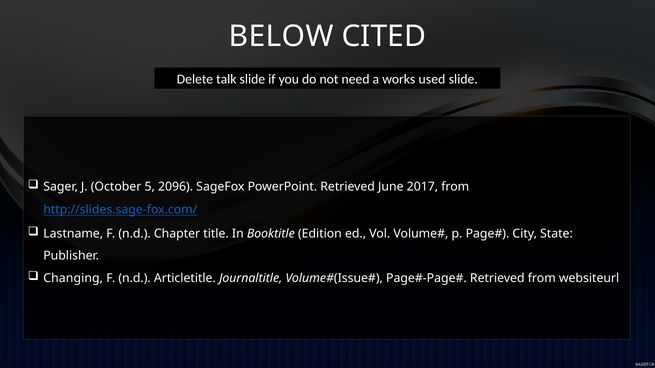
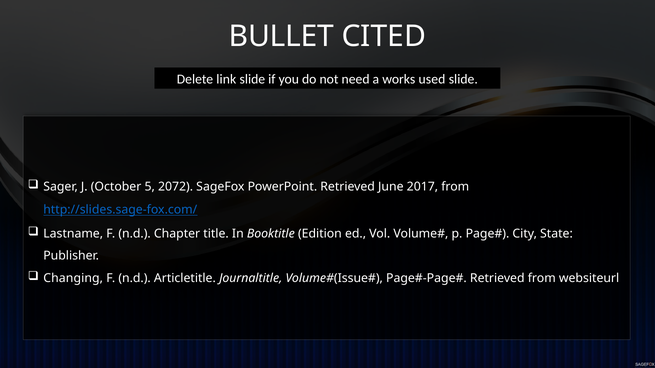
BELOW: BELOW -> BULLET
talk: talk -> link
2096: 2096 -> 2072
